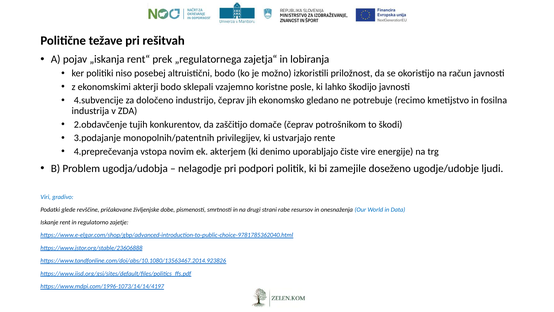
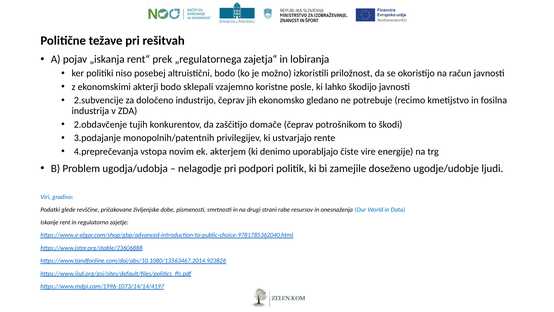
4.subvencije: 4.subvencije -> 2.subvencije
